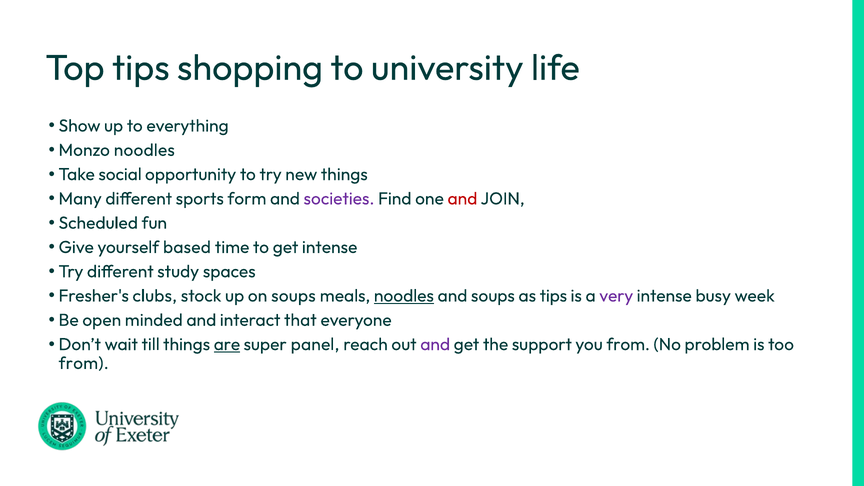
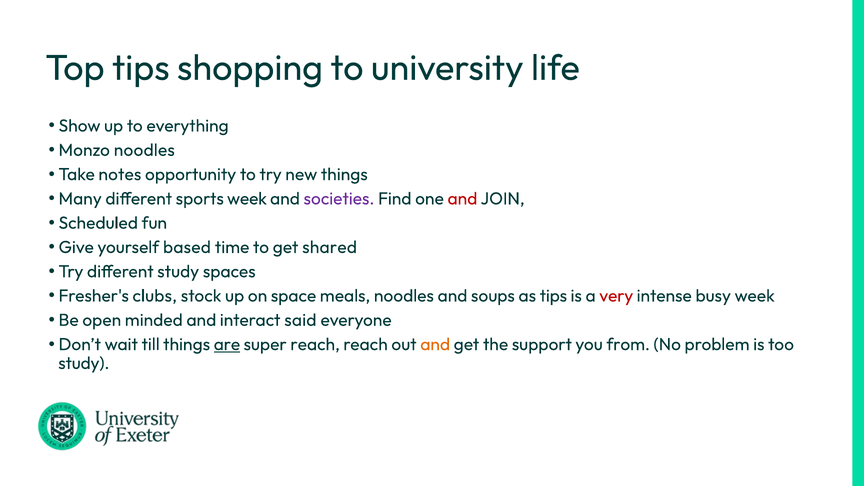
social: social -> notes
sports form: form -> week
get intense: intense -> shared
on soups: soups -> space
noodles at (404, 296) underline: present -> none
very colour: purple -> red
that: that -> said
super panel: panel -> reach
and at (435, 344) colour: purple -> orange
from at (84, 363): from -> study
